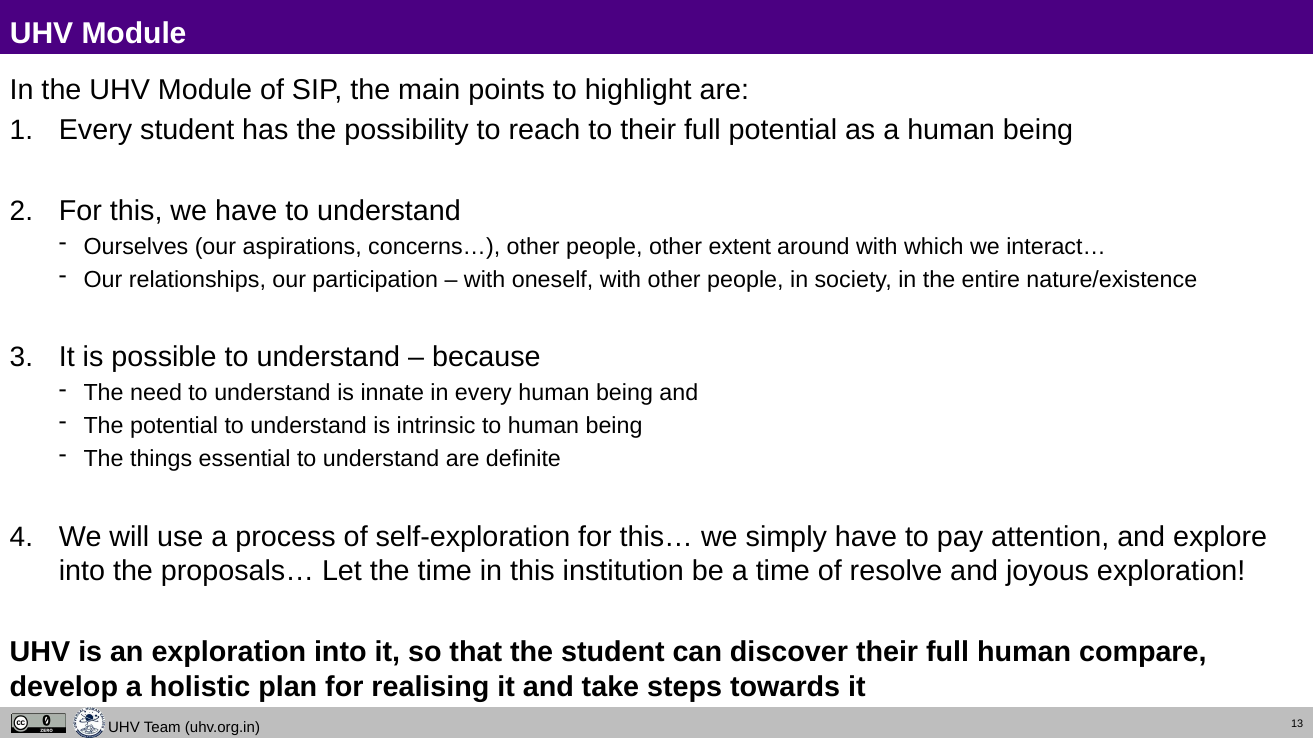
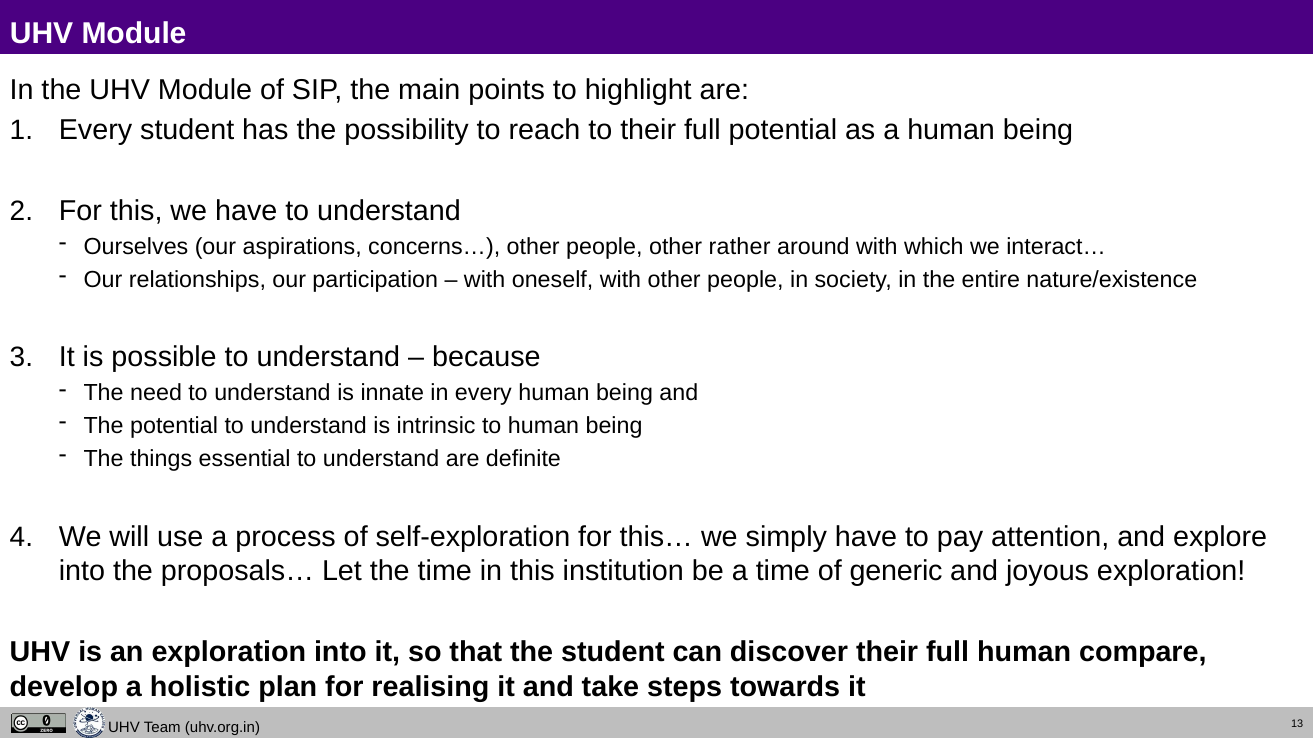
extent: extent -> rather
resolve: resolve -> generic
